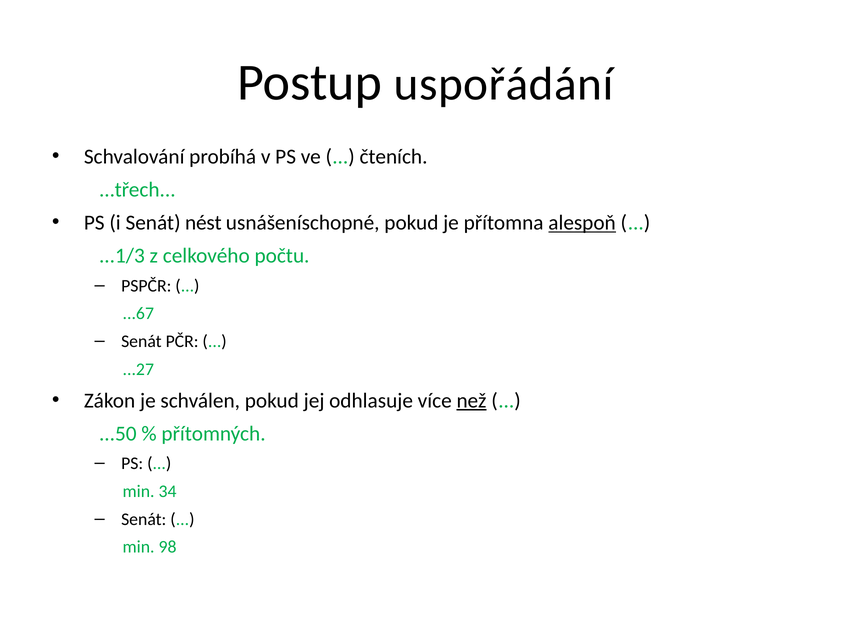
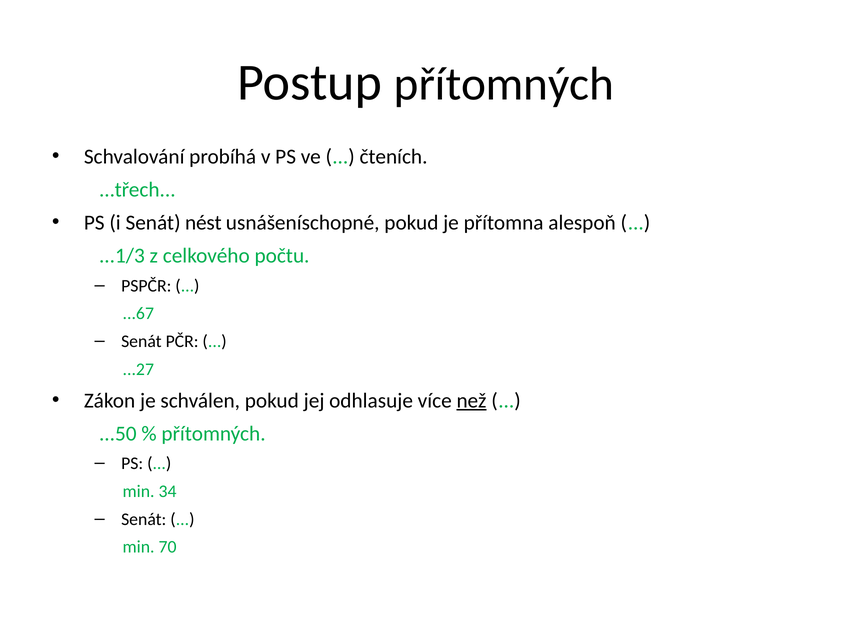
Postup uspořádání: uspořádání -> přítomných
alespoň underline: present -> none
98: 98 -> 70
